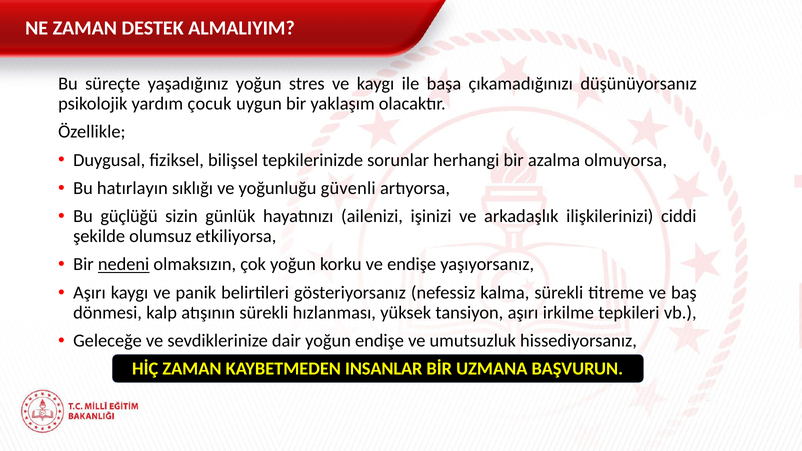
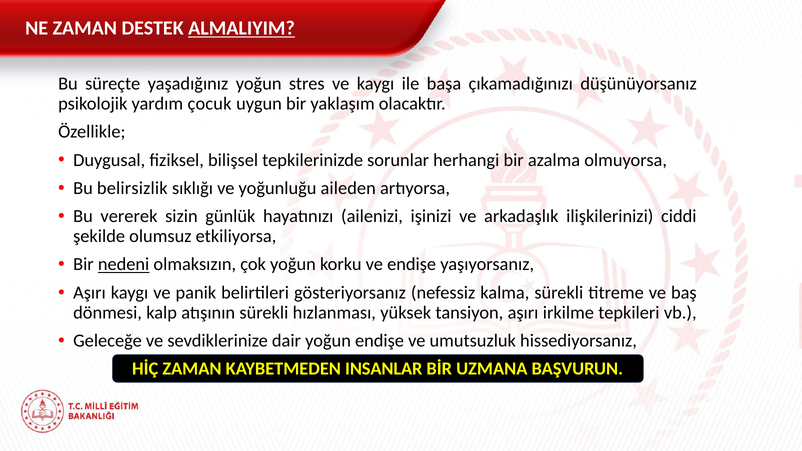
ALMALIYIM underline: none -> present
hatırlayın: hatırlayın -> belirsizlik
güvenli: güvenli -> aileden
güçlüğü: güçlüğü -> vererek
